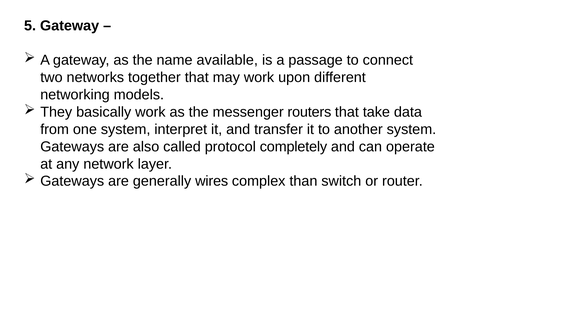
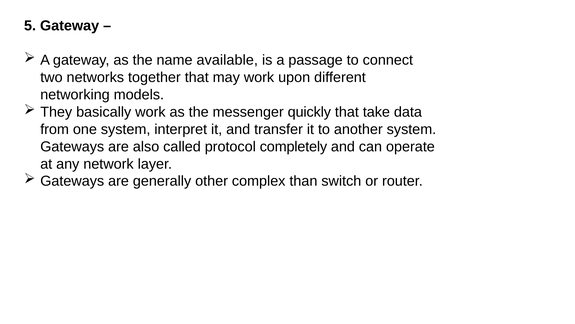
routers: routers -> quickly
wires: wires -> other
